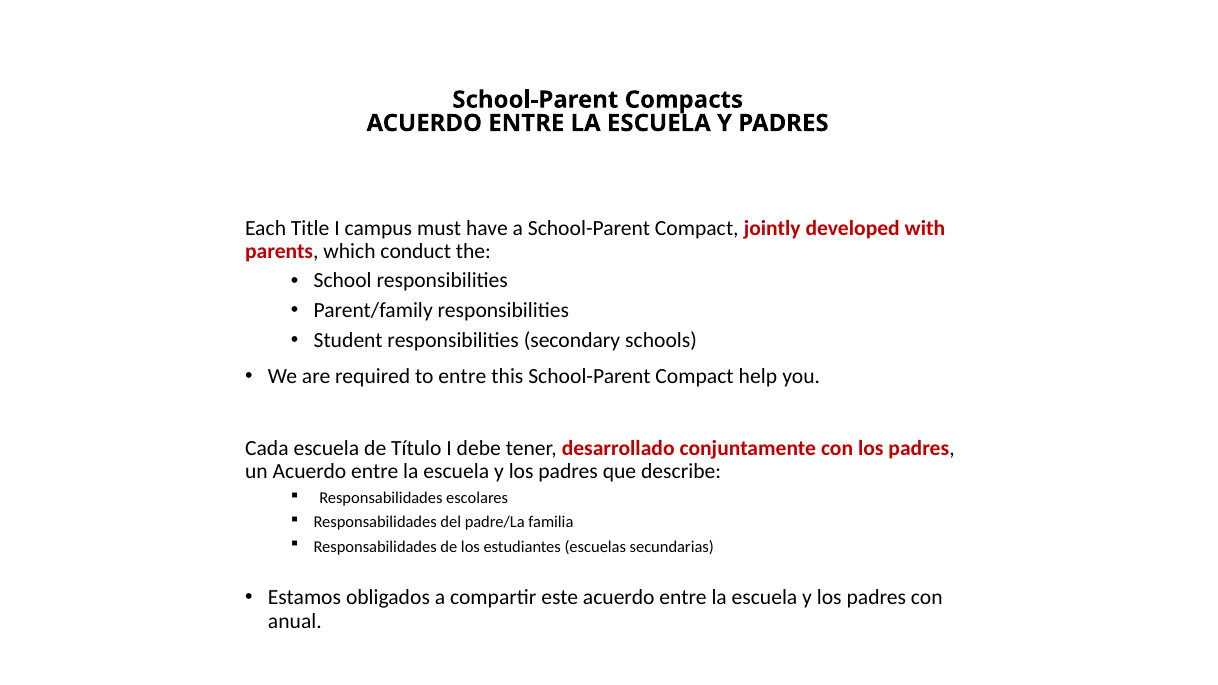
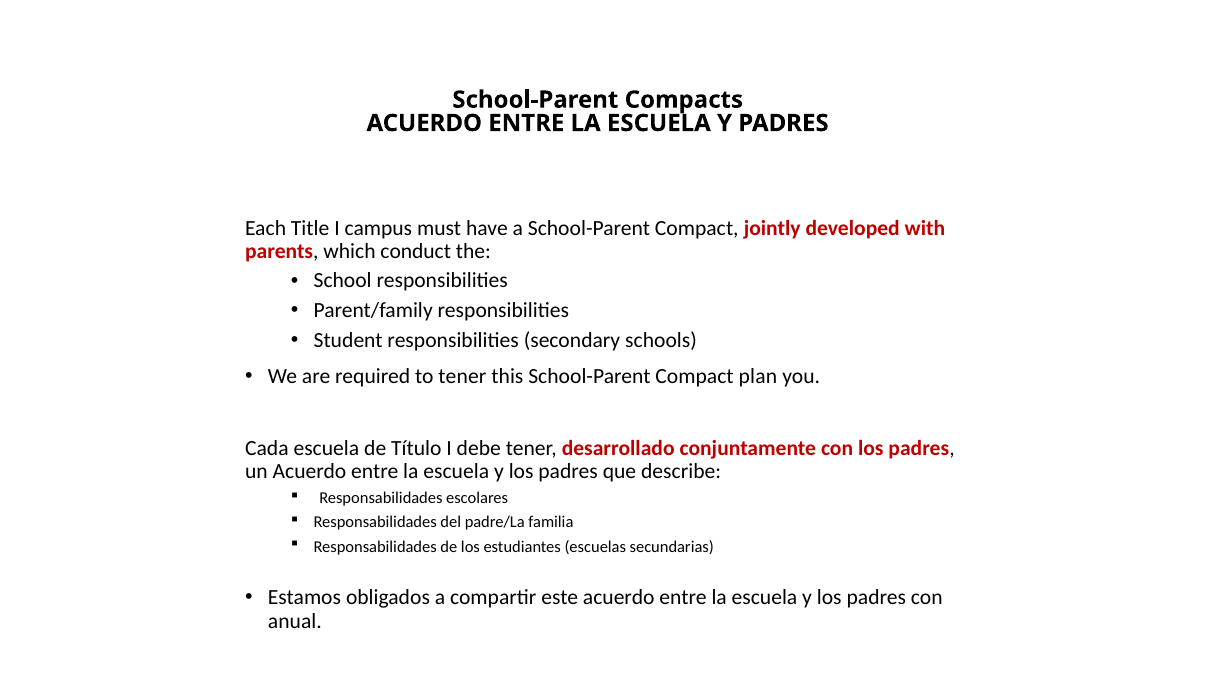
to entre: entre -> tener
help: help -> plan
